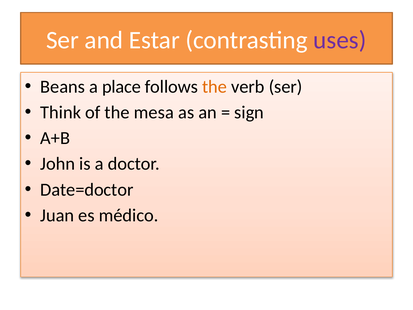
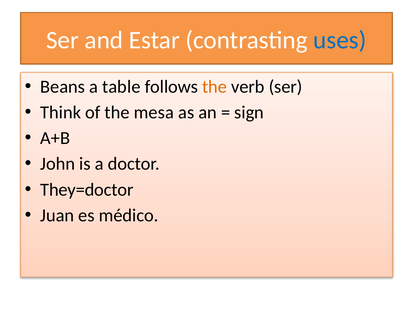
uses colour: purple -> blue
place: place -> table
Date=doctor: Date=doctor -> They=doctor
